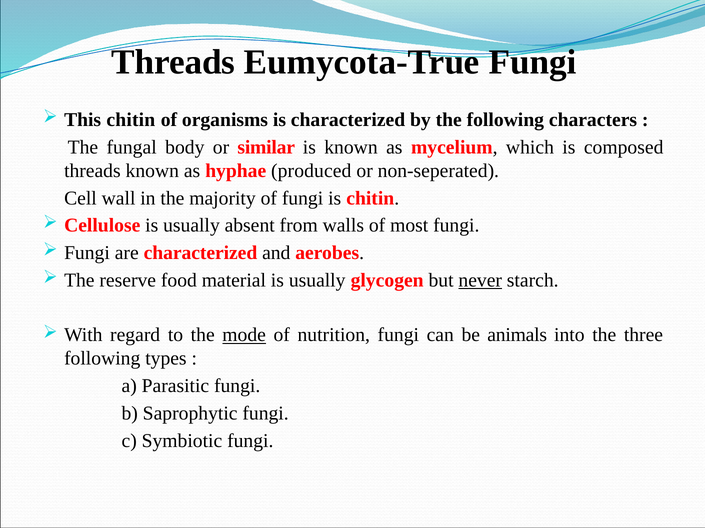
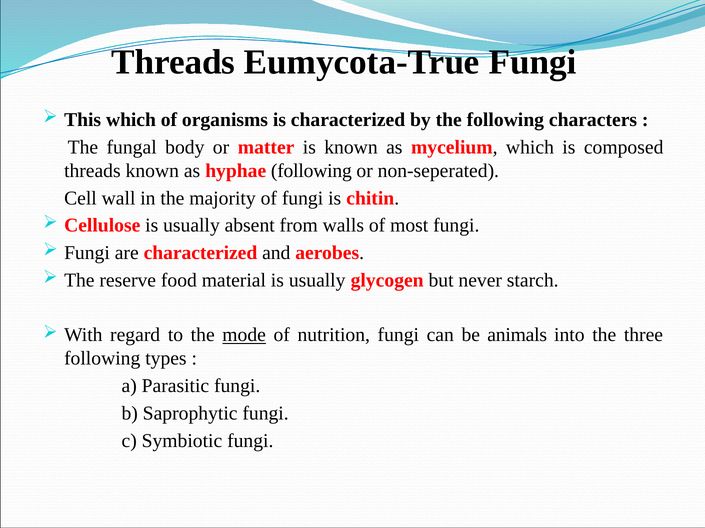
This chitin: chitin -> which
similar: similar -> matter
hyphae produced: produced -> following
never underline: present -> none
